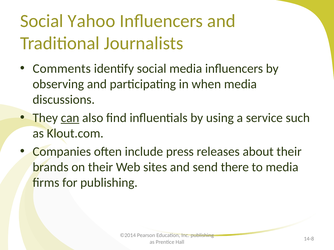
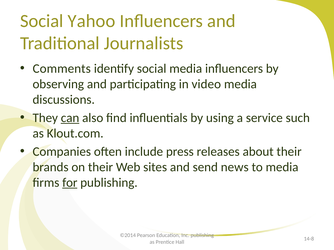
when: when -> video
there: there -> news
for underline: none -> present
